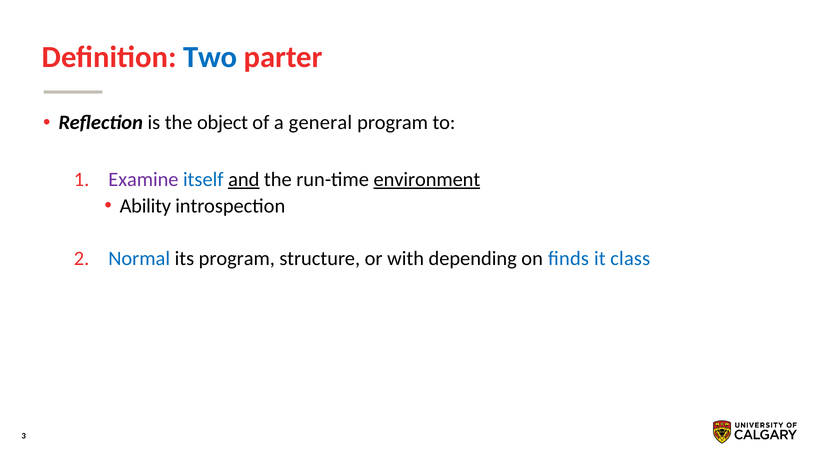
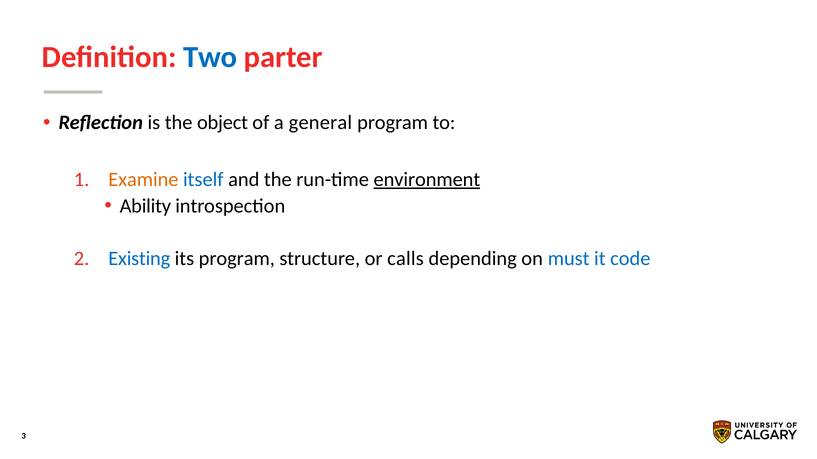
Examine colour: purple -> orange
and underline: present -> none
Normal: Normal -> Existing
with: with -> calls
ﬁnds: ﬁnds -> must
class: class -> code
